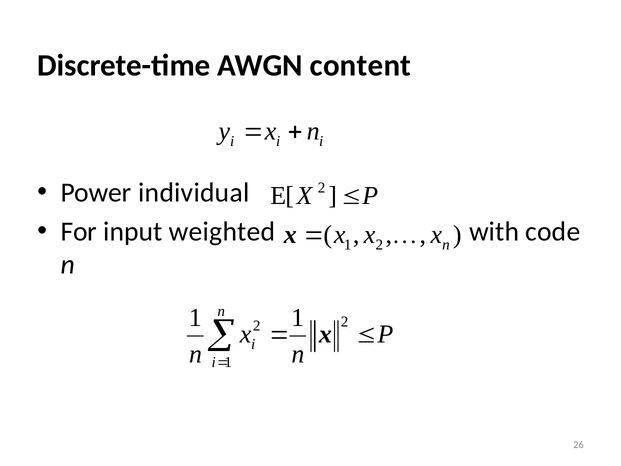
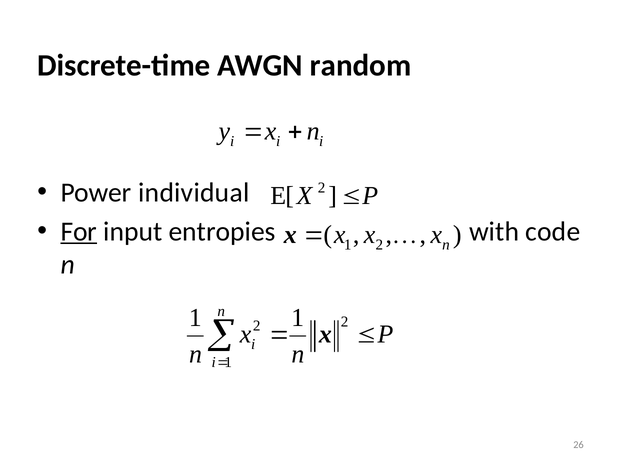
content: content -> random
For underline: none -> present
weighted: weighted -> entropies
